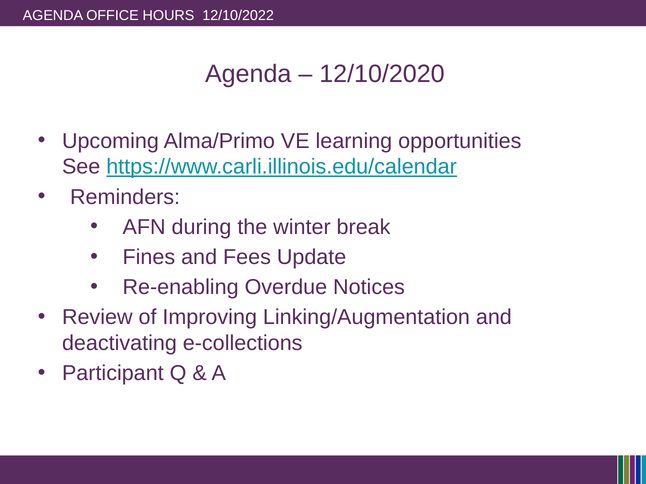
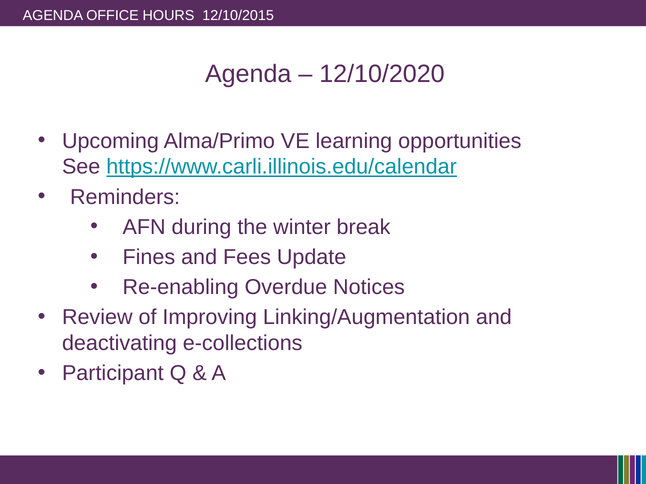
12/10/2022: 12/10/2022 -> 12/10/2015
